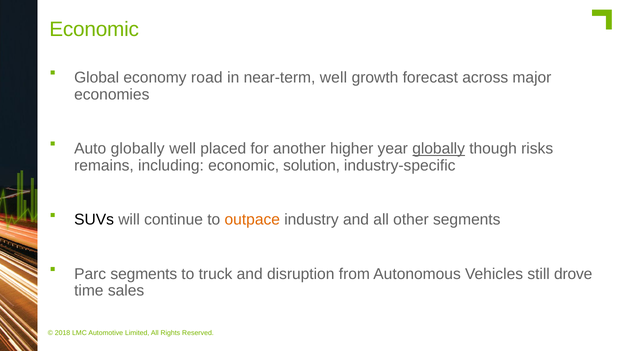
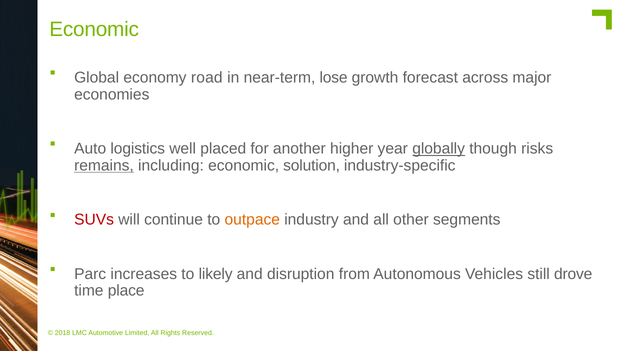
near-term well: well -> lose
Auto globally: globally -> logistics
remains underline: none -> present
SUVs colour: black -> red
Parc segments: segments -> increases
truck: truck -> likely
sales: sales -> place
